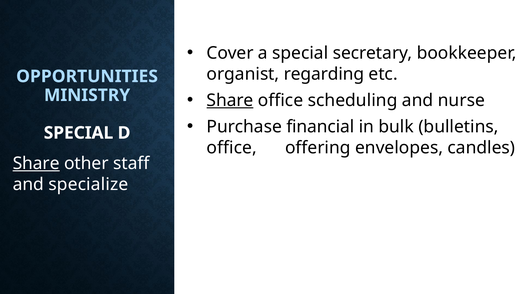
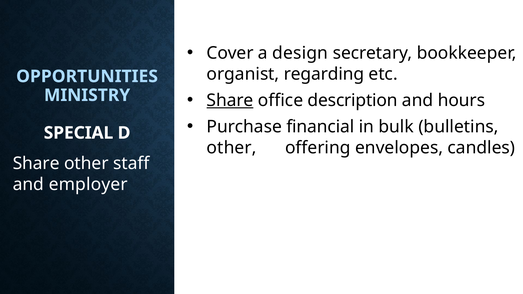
a special: special -> design
scheduling: scheduling -> description
nurse: nurse -> hours
office at (232, 148): office -> other
Share at (36, 164) underline: present -> none
specialize: specialize -> employer
